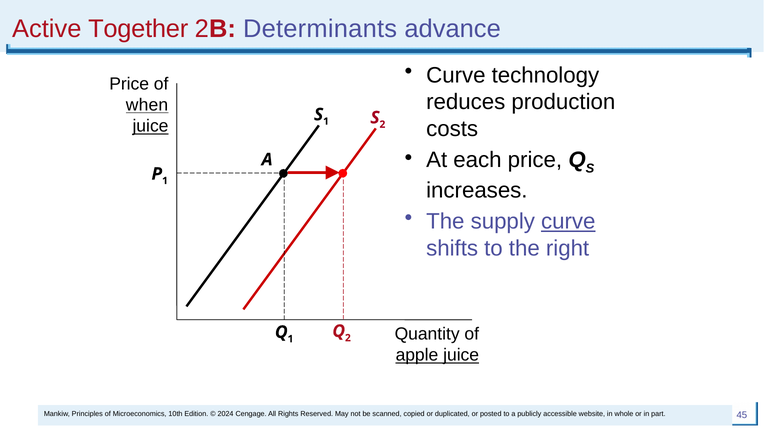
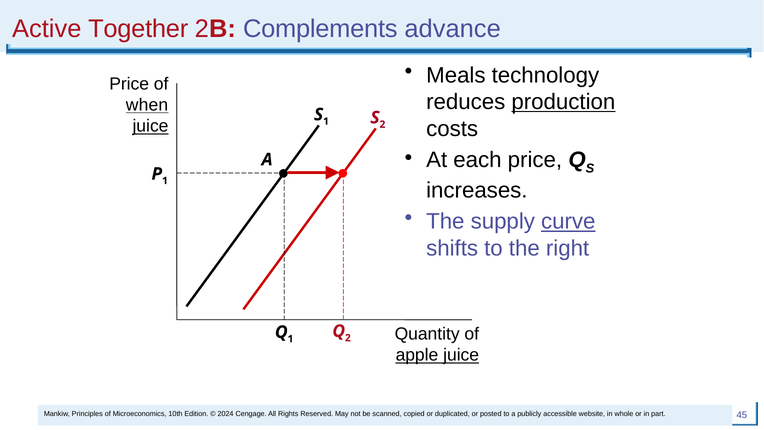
Determinants: Determinants -> Complements
Curve at (456, 75): Curve -> Meals
production underline: none -> present
